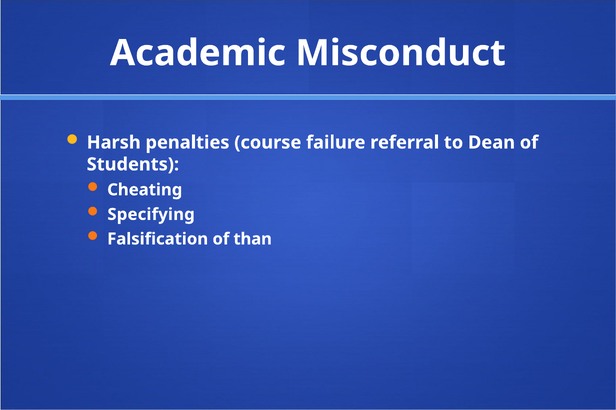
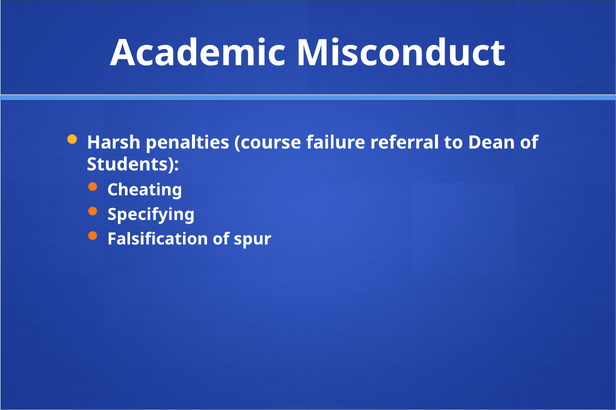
than: than -> spur
